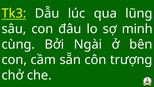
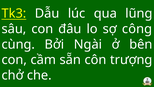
minh: minh -> công
